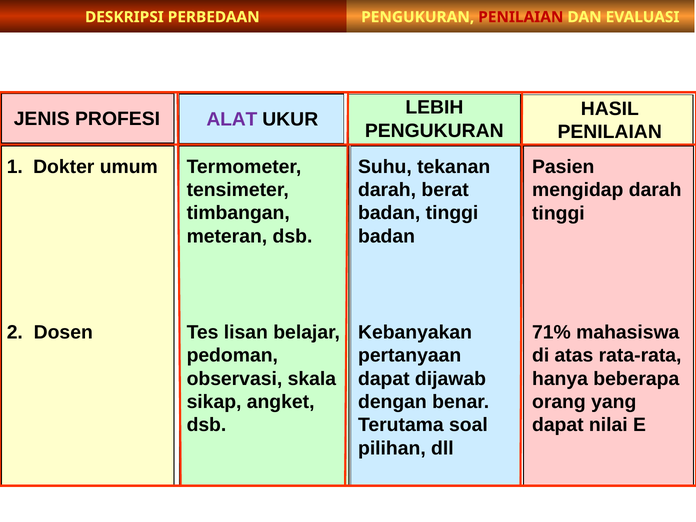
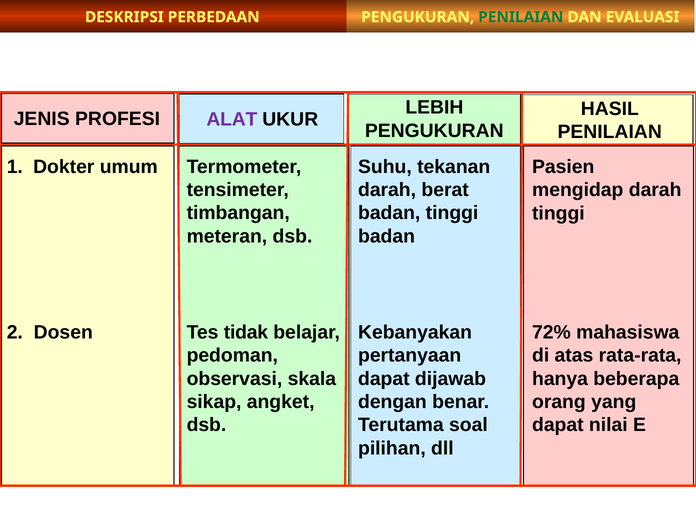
PENILAIAN at (521, 17) colour: red -> green
lisan: lisan -> tidak
71%: 71% -> 72%
